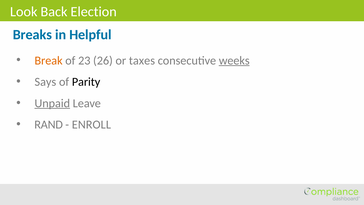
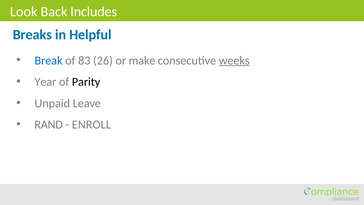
Election: Election -> Includes
Break colour: orange -> blue
23: 23 -> 83
taxes: taxes -> make
Says: Says -> Year
Unpaid underline: present -> none
